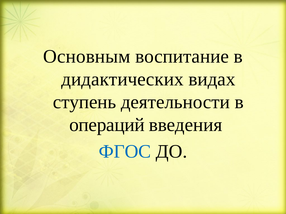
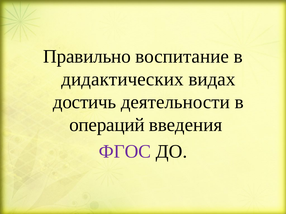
Основным: Основным -> Правильно
ступень: ступень -> достичь
ФГОС colour: blue -> purple
